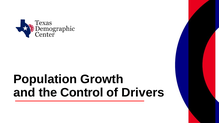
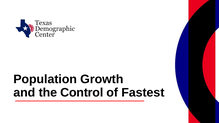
Drivers: Drivers -> Fastest
